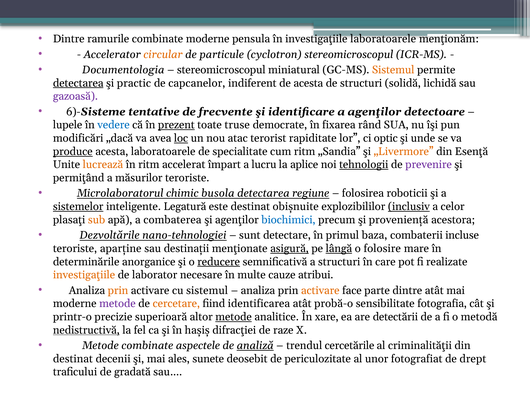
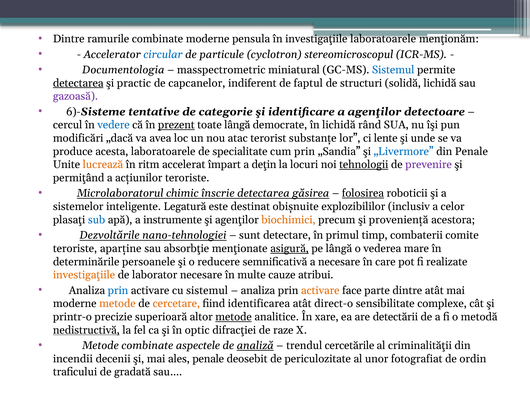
circular colour: orange -> blue
stereomicroscopul at (221, 70): stereomicroscopul -> masspectrometric
Sistemul at (393, 70) colour: orange -> blue
de acesta: acesta -> faptul
frecvente: frecvente -> categorie
lupele: lupele -> cercul
toate truse: truse -> lângă
în fixarea: fixarea -> lichidă
loc underline: present -> none
rapiditate: rapiditate -> substanțe
optic: optic -> lente
produce underline: present -> none
cum ritm: ritm -> prin
„Livermore colour: orange -> blue
din Esenţă: Esenţă -> Penale
lucru: lucru -> deţin
aplice: aplice -> locuri
măsurilor: măsurilor -> acțiunilor
busola: busola -> înscrie
regiune: regiune -> găsirea
folosirea underline: none -> present
sistemelor underline: present -> none
inclusiv underline: present -> none
sub colour: orange -> blue
combaterea: combaterea -> instrumente
biochimici colour: blue -> orange
baza: baza -> timp
incluse: incluse -> comite
destinații: destinații -> absorbţie
lângă at (339, 249) underline: present -> none
folosire: folosire -> vederea
anorganice: anorganice -> persoanele
reducere underline: present -> none
a structuri: structuri -> necesare
prin at (118, 291) colour: orange -> blue
metode at (117, 304) colour: purple -> orange
probă-o: probă-o -> direct-o
fotografia: fotografia -> complexe
hașiș: hașiș -> optic
destinat at (73, 359): destinat -> incendii
ales sunete: sunete -> penale
drept: drept -> ordin
